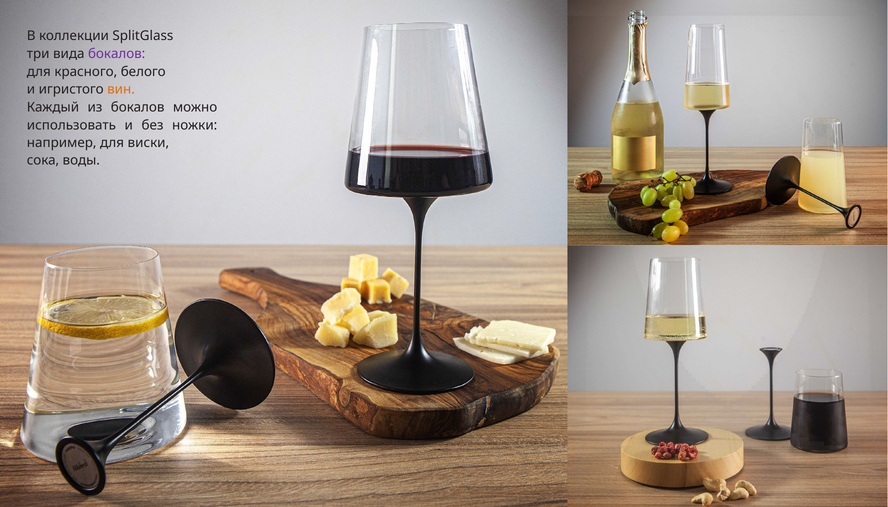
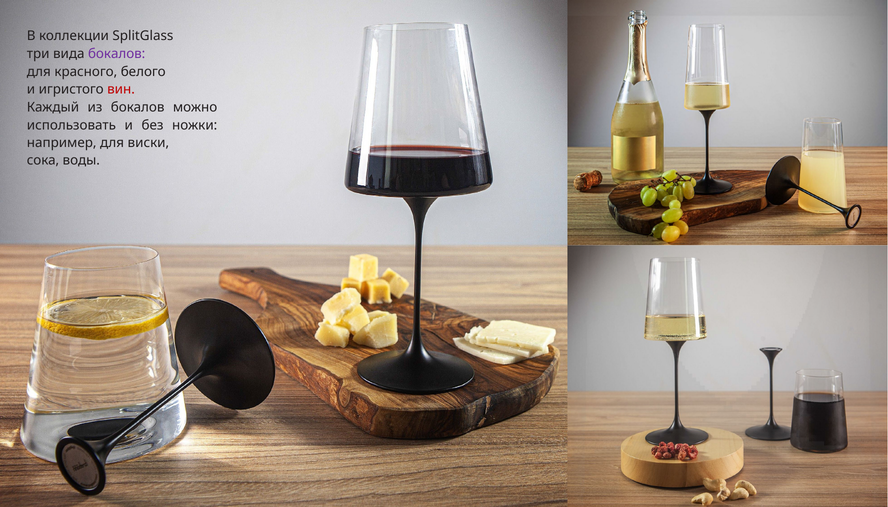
вин colour: orange -> red
